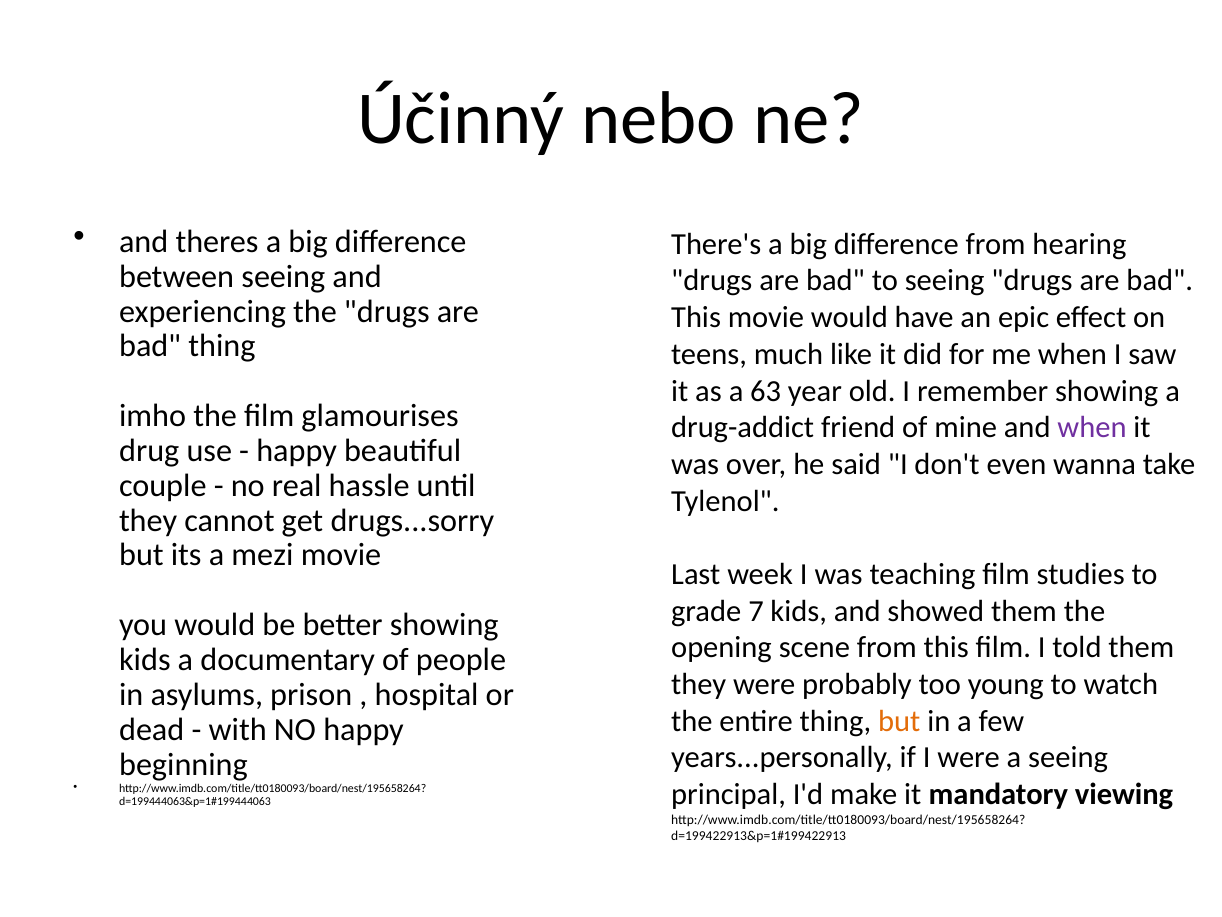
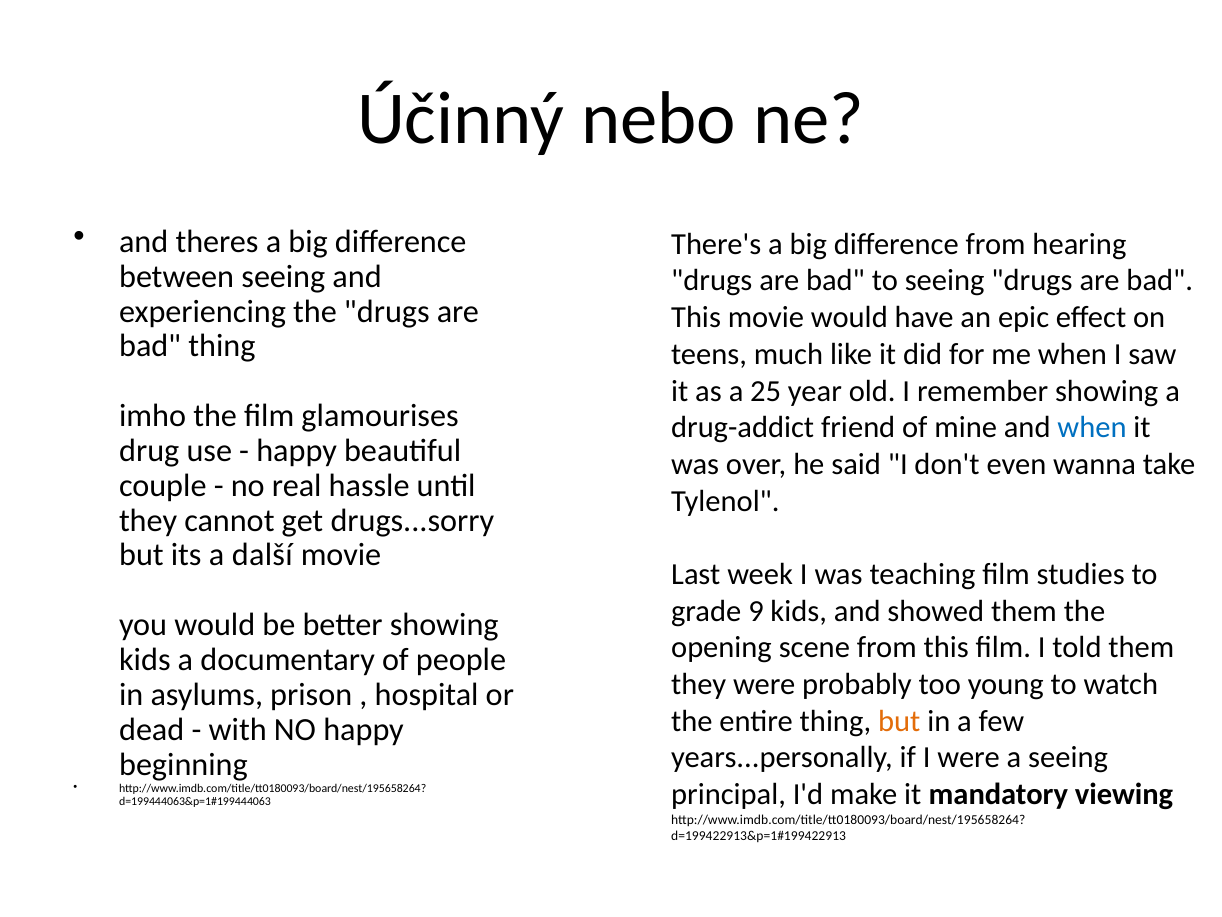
63: 63 -> 25
when at (1092, 427) colour: purple -> blue
mezi: mezi -> další
7: 7 -> 9
